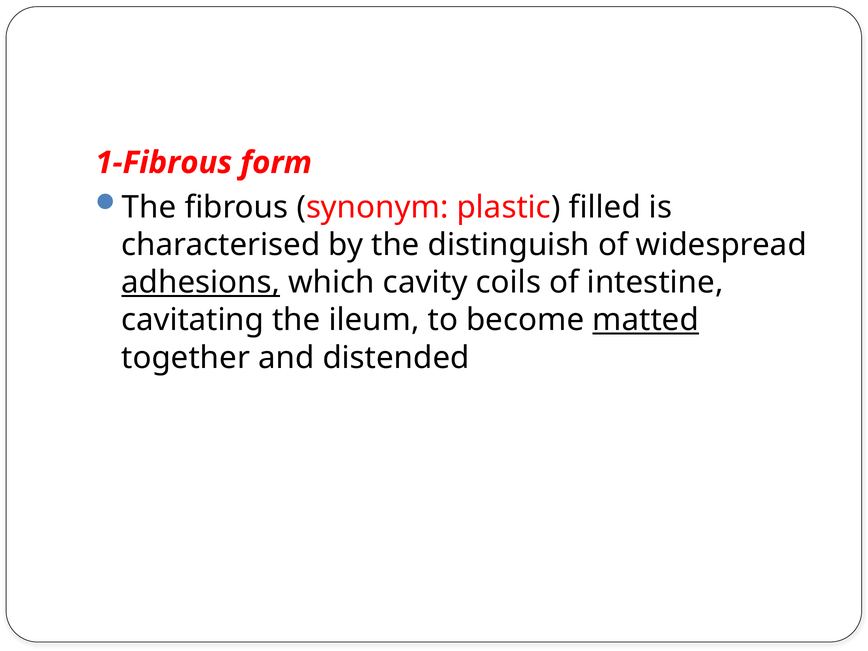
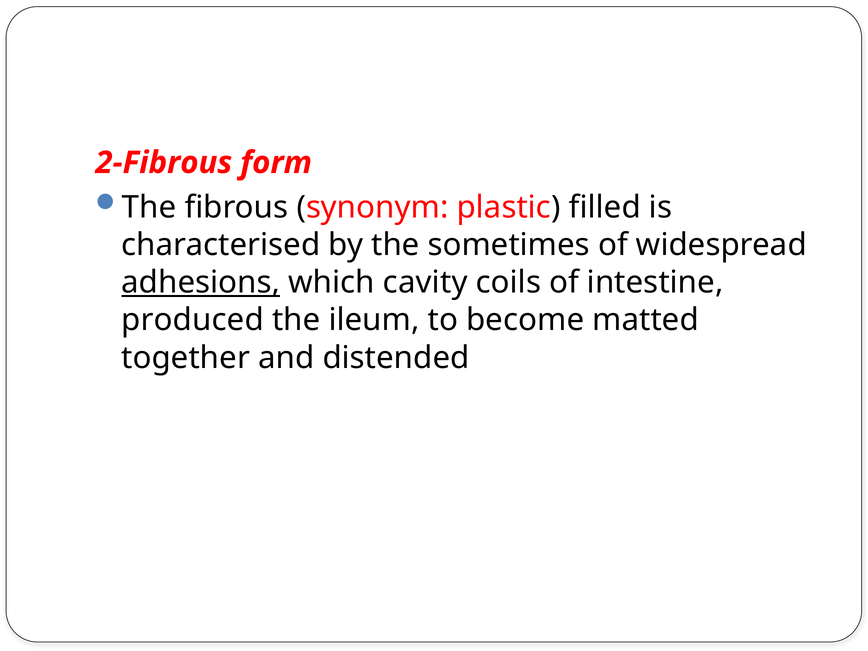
1-Fibrous: 1-Fibrous -> 2-Fibrous
distinguish: distinguish -> sometimes
cavitating: cavitating -> produced
matted underline: present -> none
